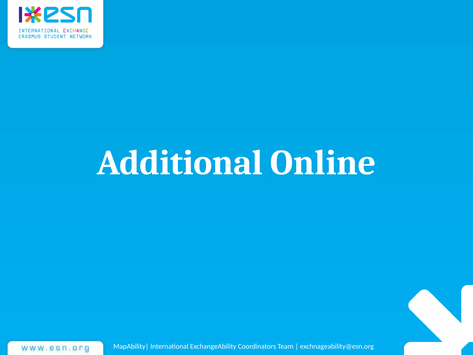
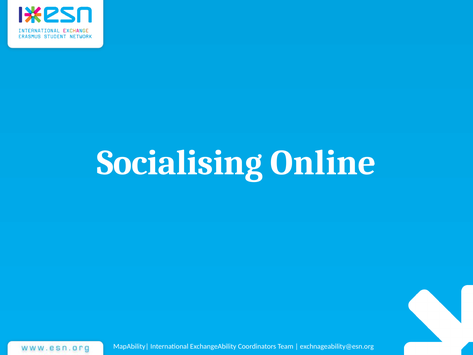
Additional: Additional -> Socialising
